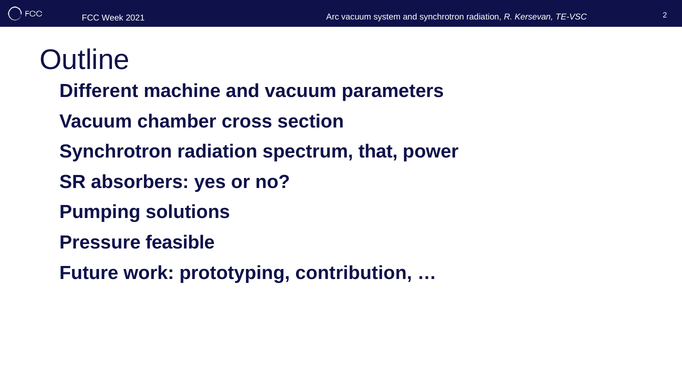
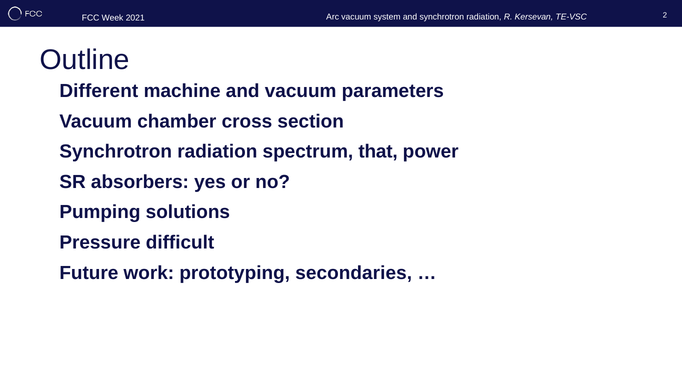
feasible: feasible -> difficult
contribution: contribution -> secondaries
